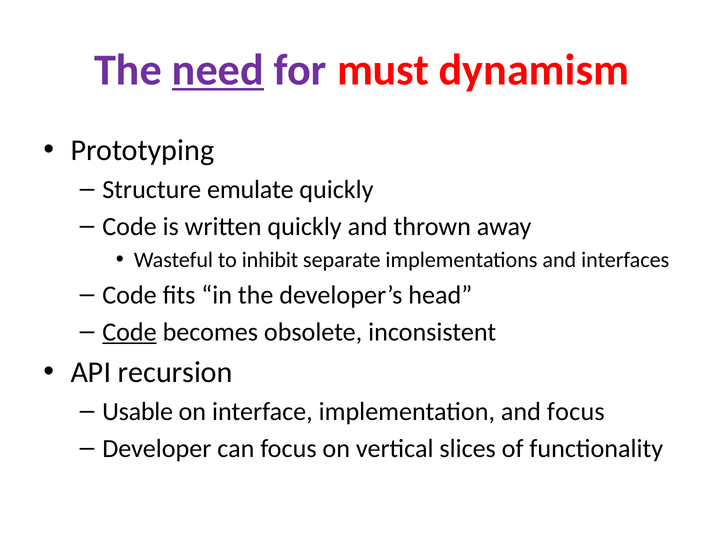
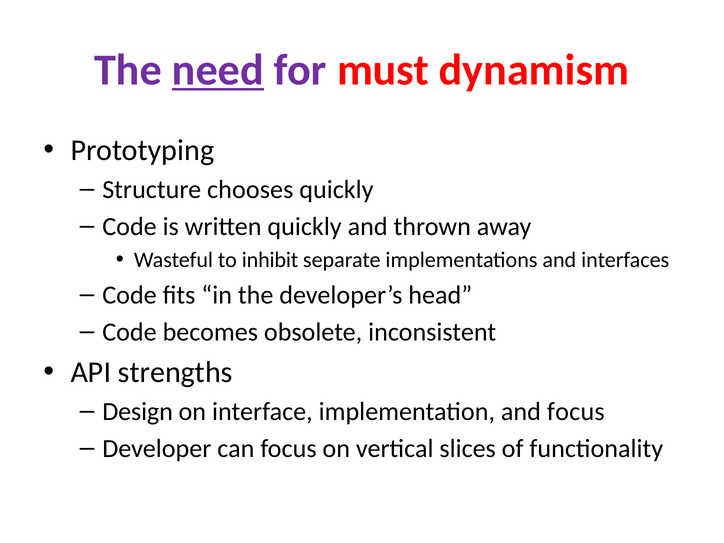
emulate: emulate -> chooses
Code at (129, 332) underline: present -> none
recursion: recursion -> strengths
Usable: Usable -> Design
